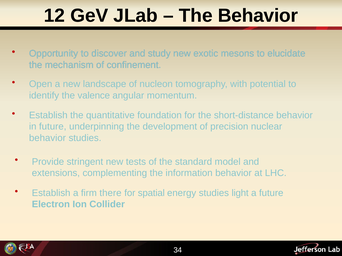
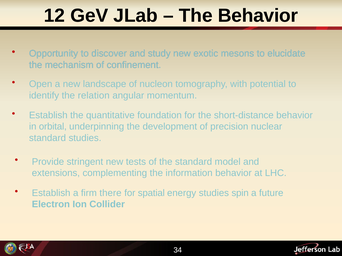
valence: valence -> relation
in future: future -> orbital
behavior at (47, 138): behavior -> standard
light: light -> spin
